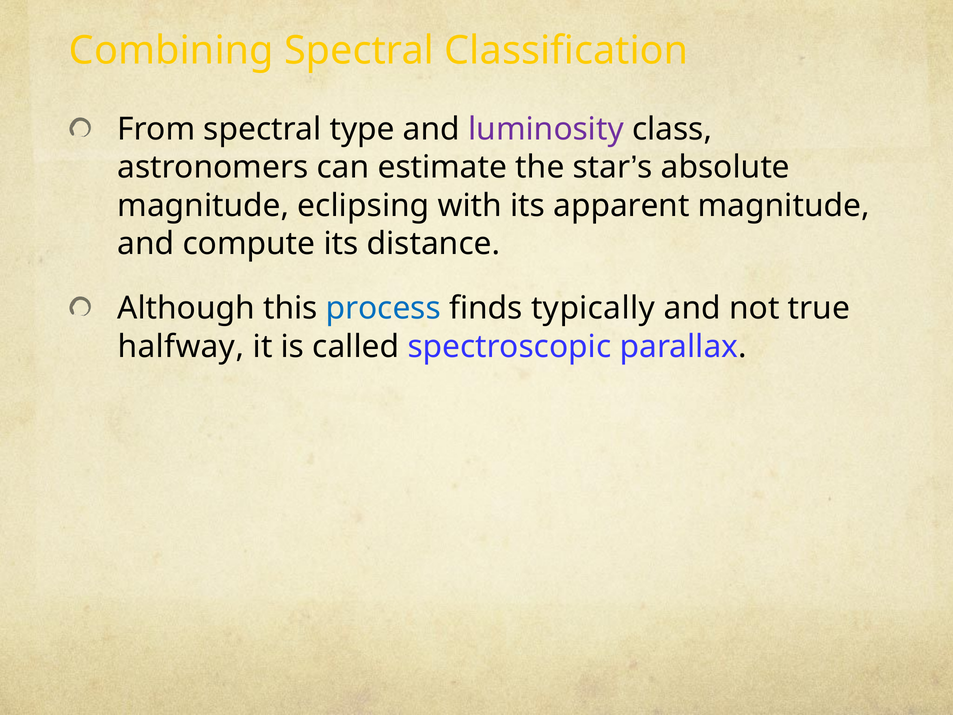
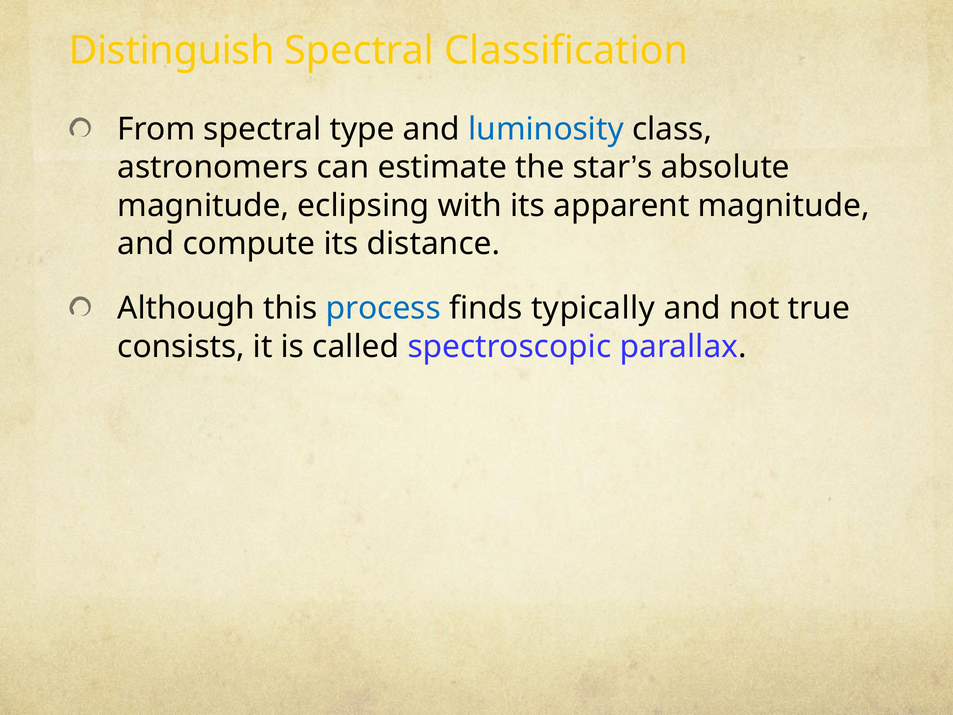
Combining: Combining -> Distinguish
luminosity colour: purple -> blue
halfway: halfway -> consists
